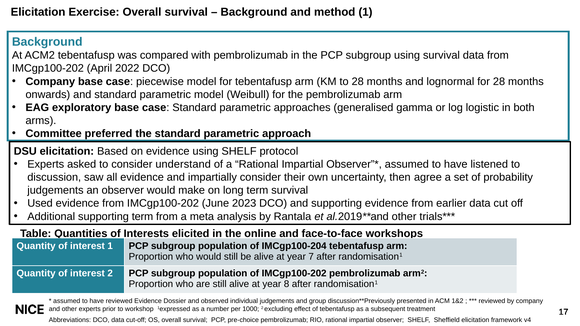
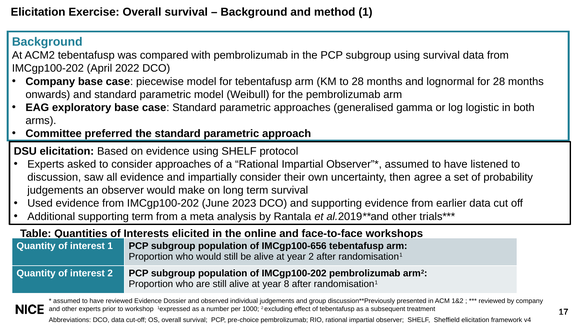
consider understand: understand -> approaches
IMCgp100-204: IMCgp100-204 -> IMCgp100-656
year 7: 7 -> 2
